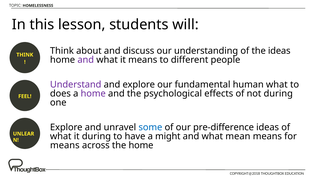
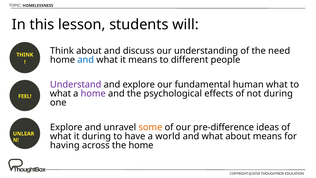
the ideas: ideas -> need
and at (86, 60) colour: purple -> blue
does at (60, 93): does -> what
some colour: blue -> orange
might: might -> world
what mean: mean -> about
means at (65, 145): means -> having
